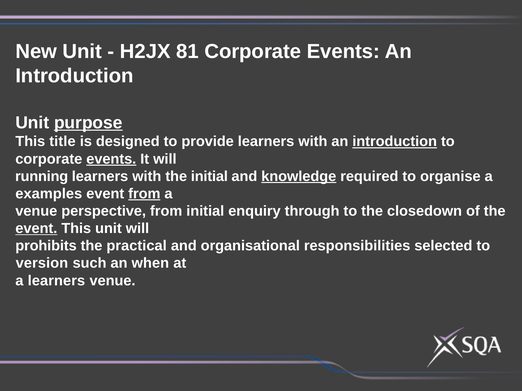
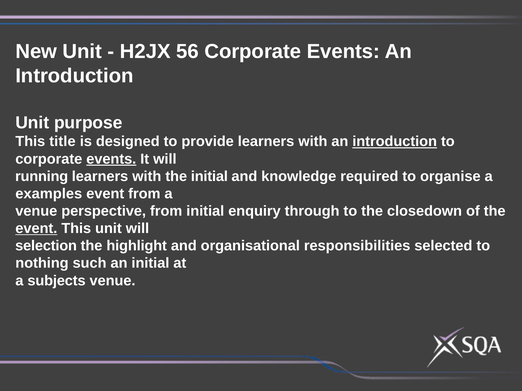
81: 81 -> 56
purpose underline: present -> none
knowledge underline: present -> none
from at (144, 194) underline: present -> none
prohibits: prohibits -> selection
practical: practical -> highlight
version: version -> nothing
an when: when -> initial
a learners: learners -> subjects
